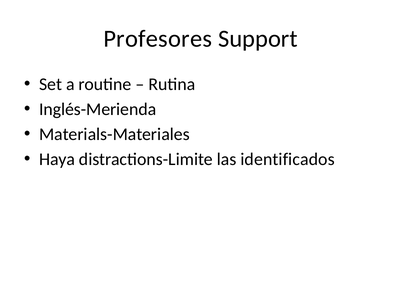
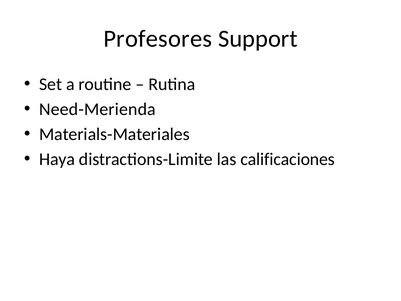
Inglés-Merienda: Inglés-Merienda -> Need-Merienda
identificados: identificados -> calificaciones
